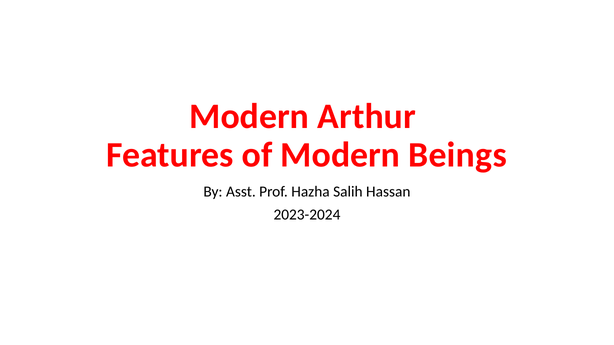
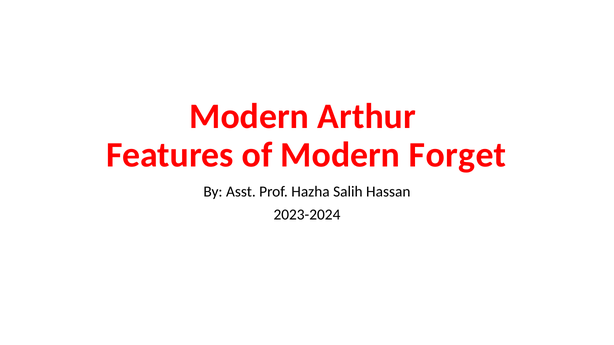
Beings: Beings -> Forget
